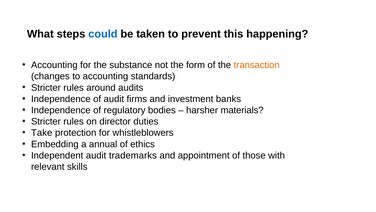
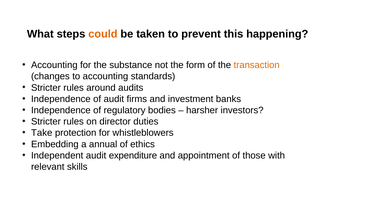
could colour: blue -> orange
materials: materials -> investors
trademarks: trademarks -> expenditure
